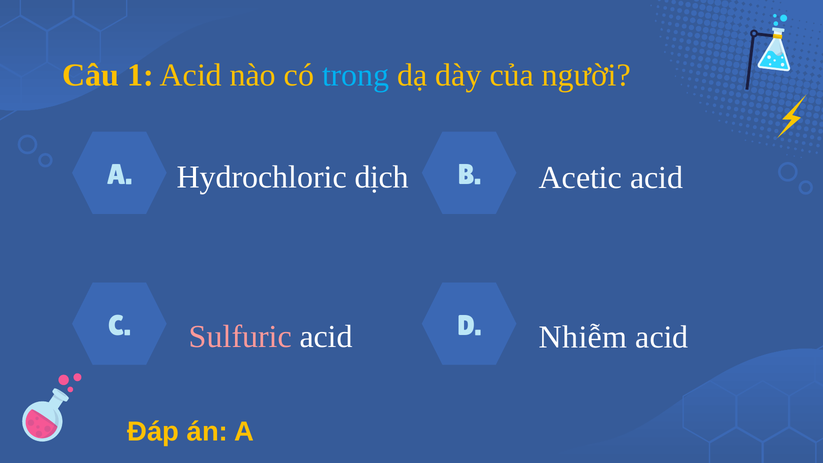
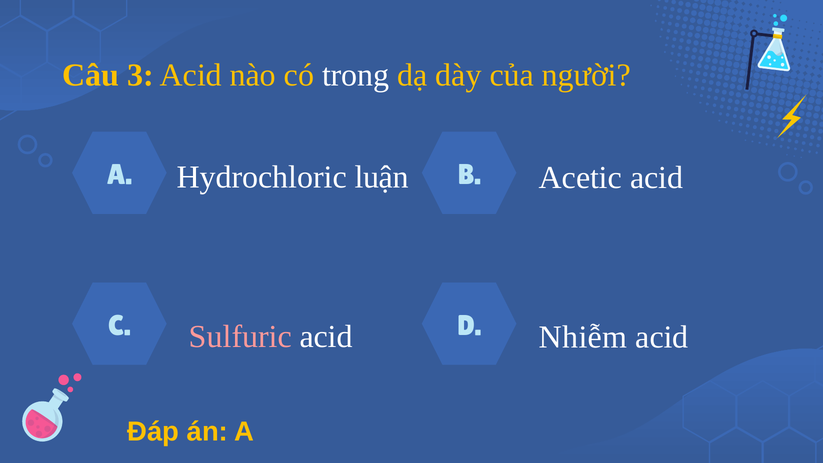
1: 1 -> 3
trong colour: light blue -> white
dịch: dịch -> luận
